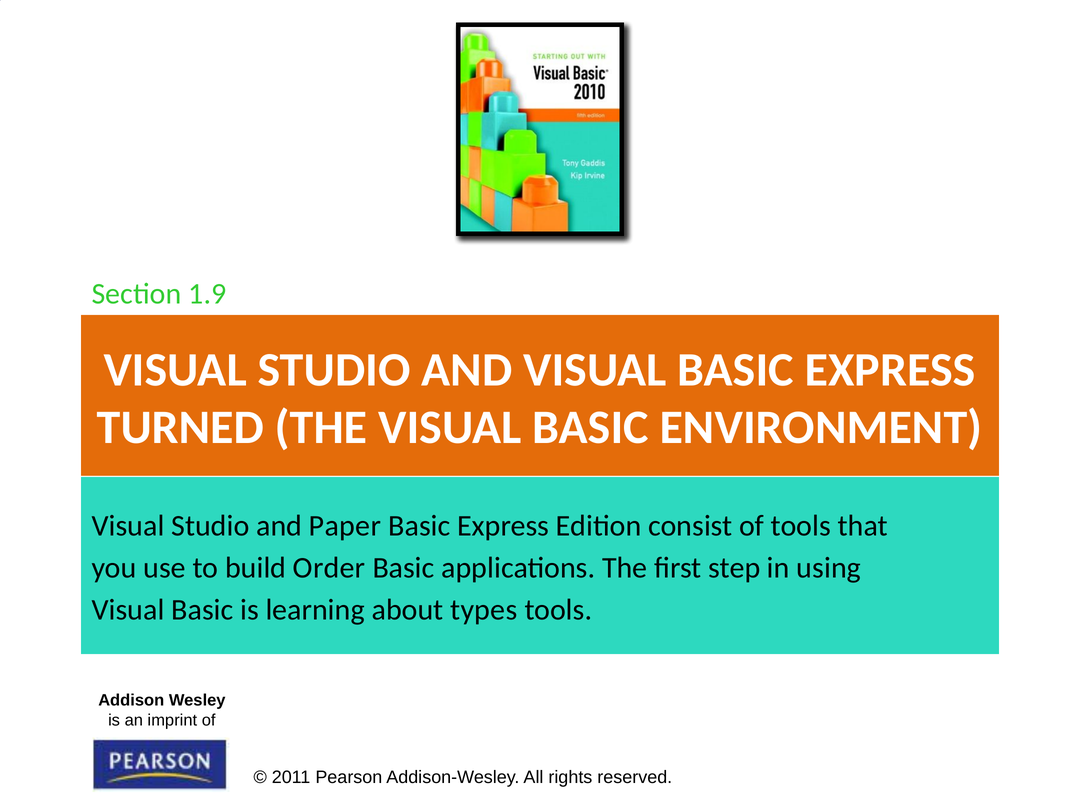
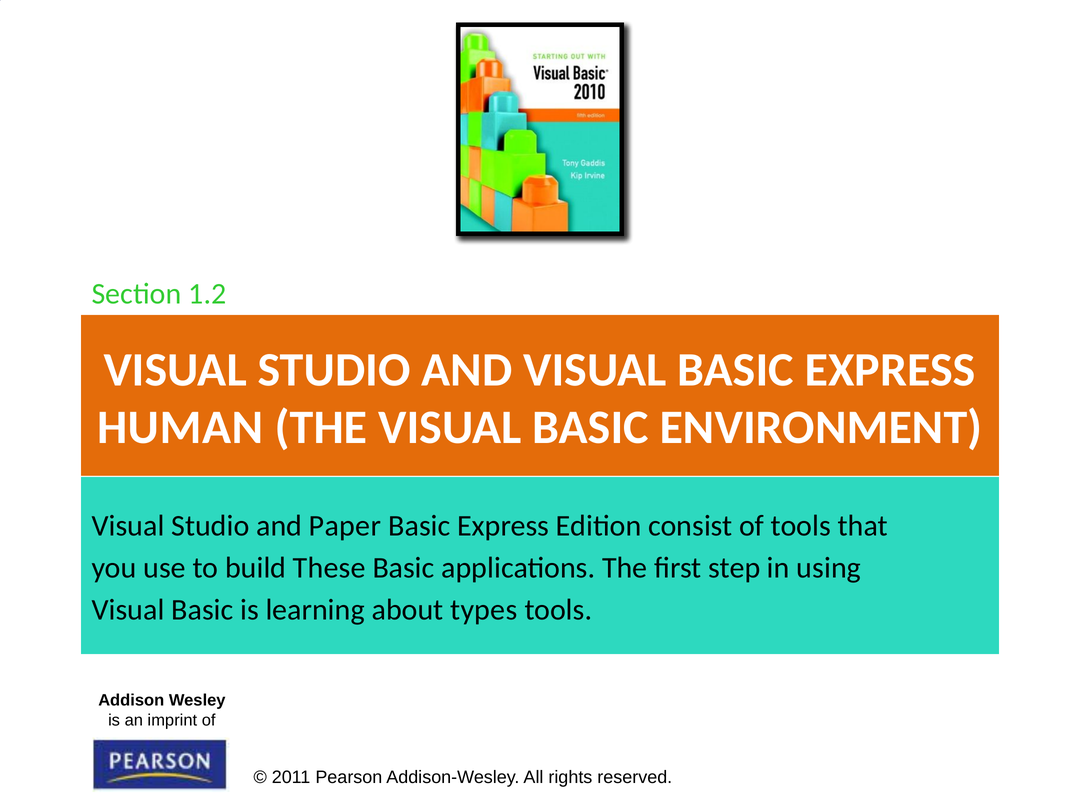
1.9: 1.9 -> 1.2
TURNED: TURNED -> HUMAN
Order: Order -> These
